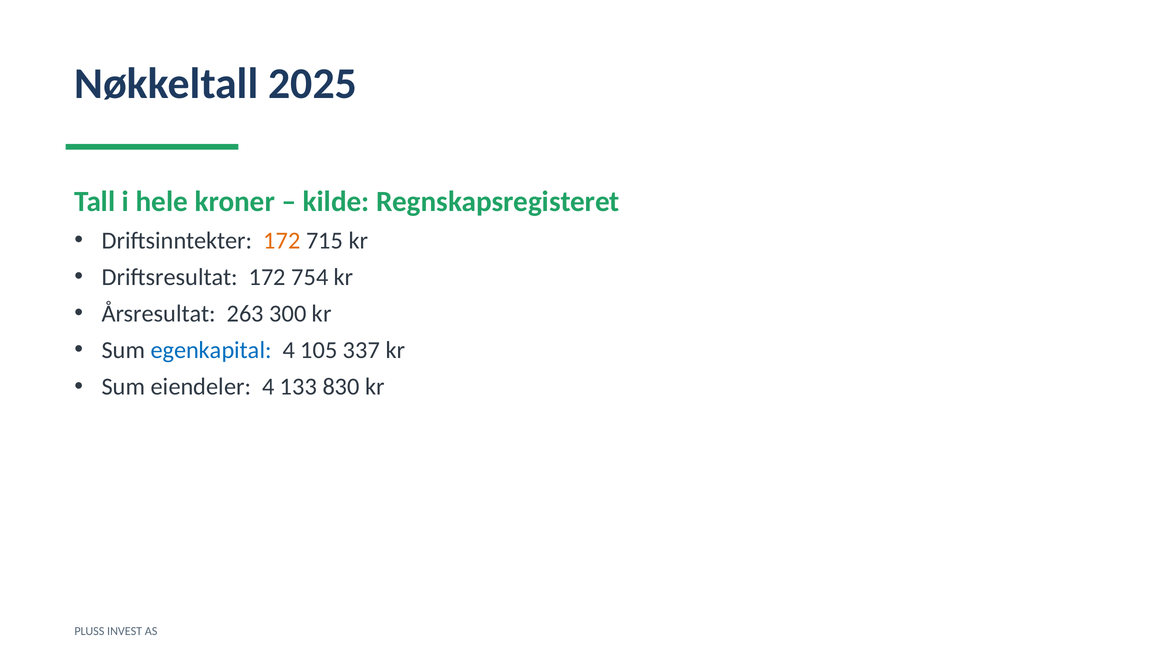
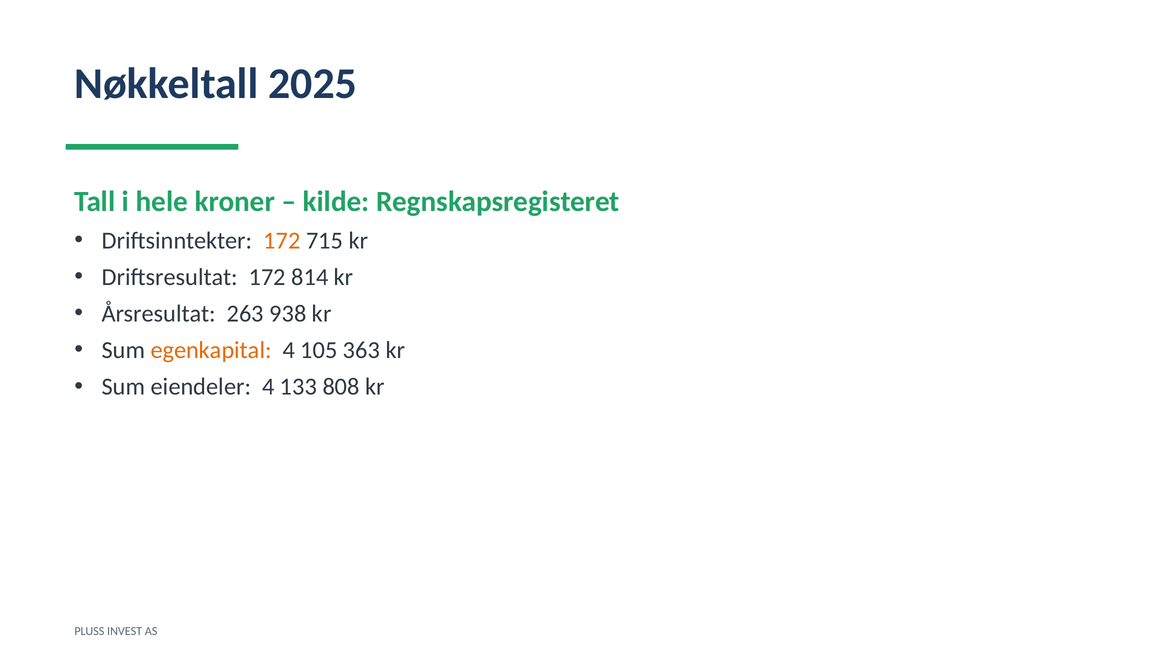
754: 754 -> 814
300: 300 -> 938
egenkapital colour: blue -> orange
337: 337 -> 363
830: 830 -> 808
